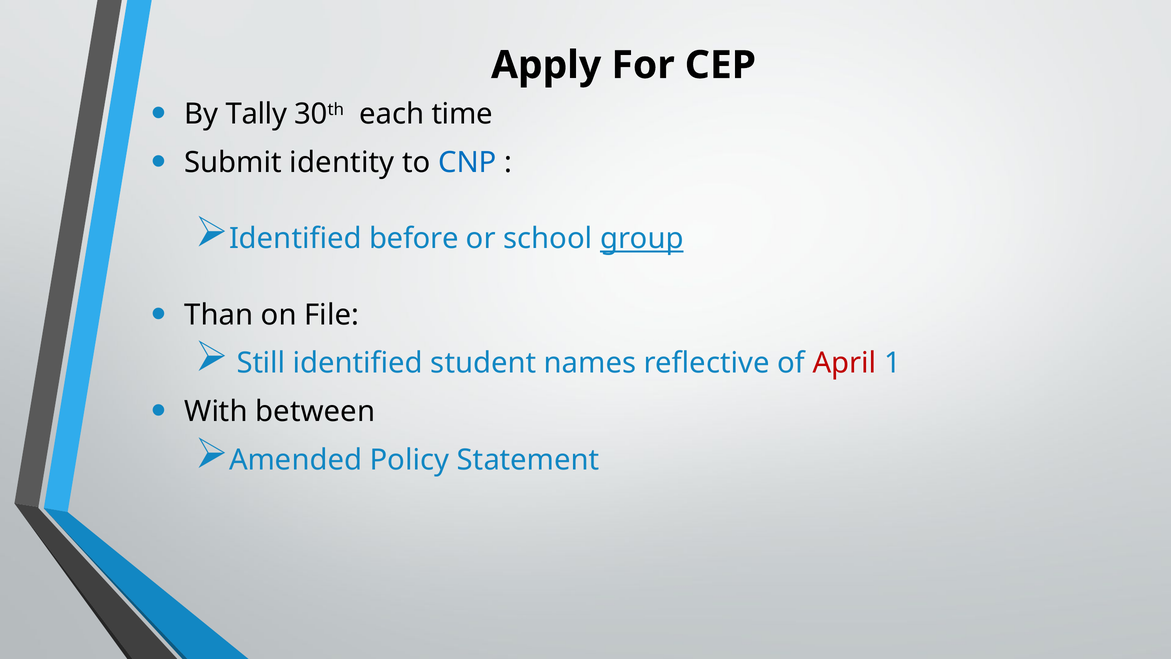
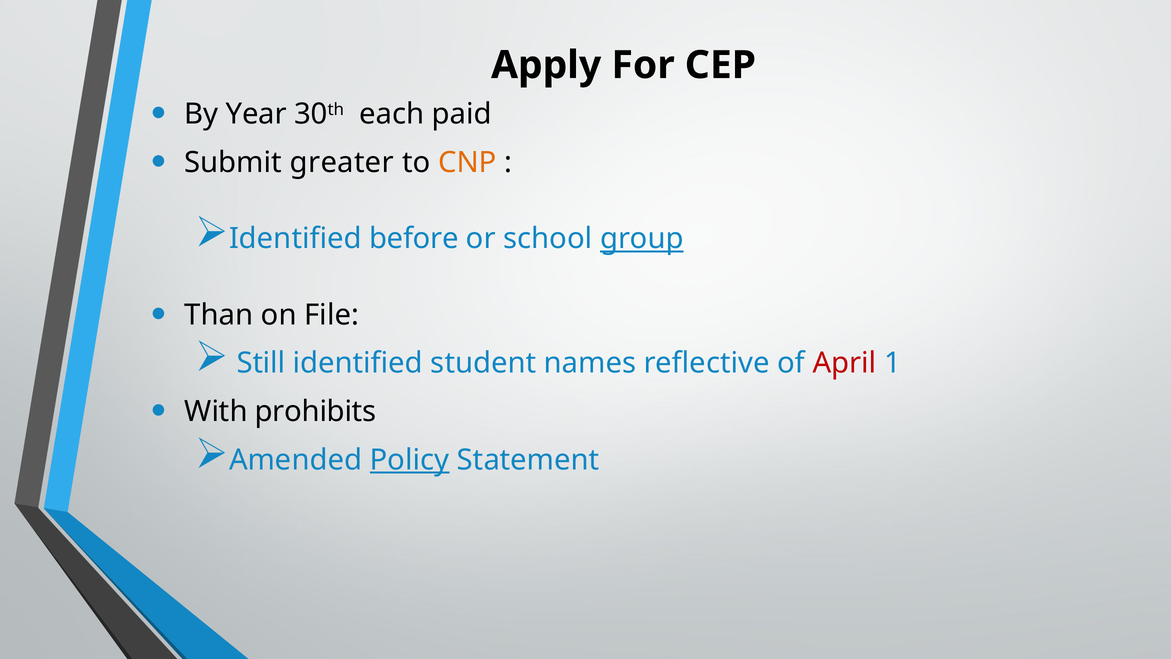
Tally: Tally -> Year
time: time -> paid
identity: identity -> greater
CNP colour: blue -> orange
between: between -> prohibits
Policy underline: none -> present
